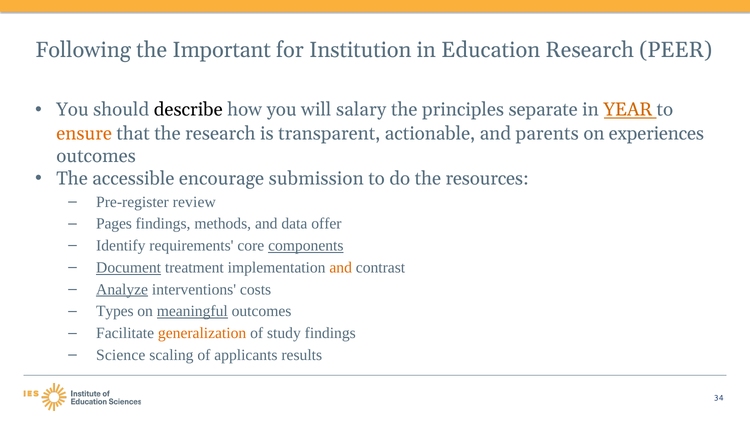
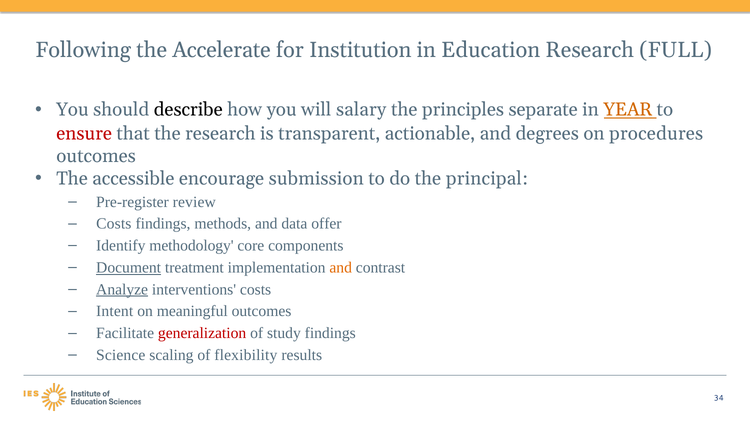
Important: Important -> Accelerate
PEER: PEER -> FULL
ensure colour: orange -> red
parents: parents -> degrees
experiences: experiences -> procedures
resources: resources -> principal
Pages at (114, 224): Pages -> Costs
requirements: requirements -> methodology
components underline: present -> none
Types: Types -> Intent
meaningful underline: present -> none
generalization colour: orange -> red
applicants: applicants -> flexibility
